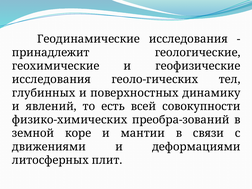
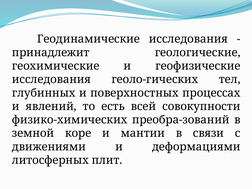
динамику: динамику -> процессах
